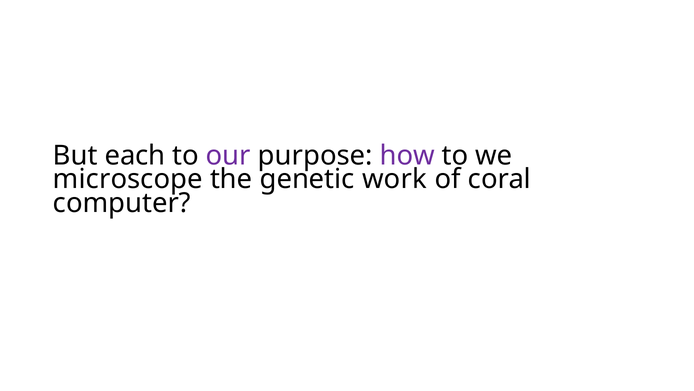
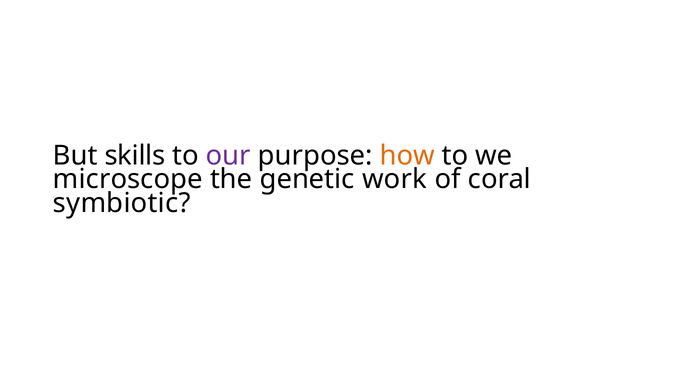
each: each -> skills
how colour: purple -> orange
computer: computer -> symbiotic
